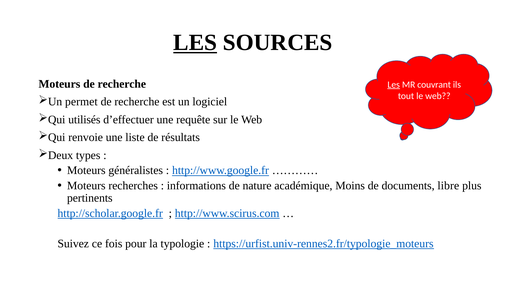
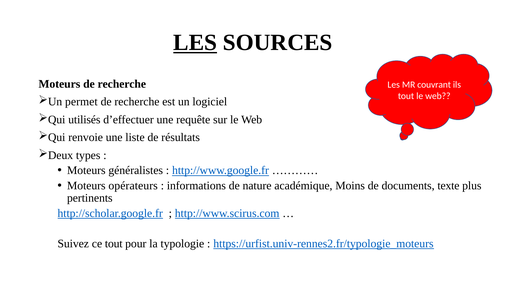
Les at (394, 84) underline: present -> none
recherches: recherches -> opérateurs
libre: libre -> texte
ce fois: fois -> tout
